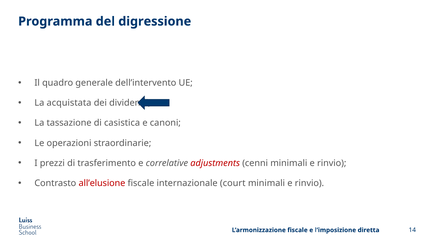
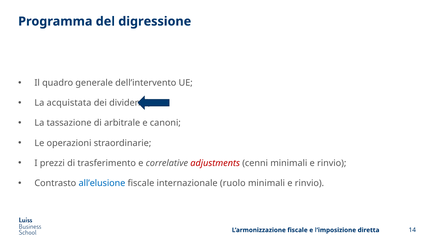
casistica: casistica -> arbitrale
all’elusione colour: red -> blue
court: court -> ruolo
